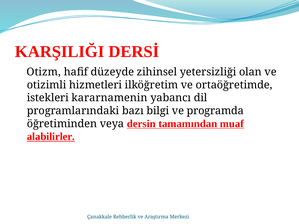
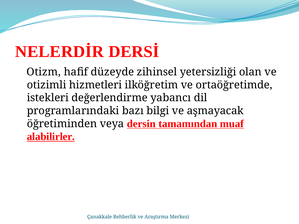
KARŞILIĞI: KARŞILIĞI -> NELERDİR
kararnamenin: kararnamenin -> değerlendirme
programda: programda -> aşmayacak
